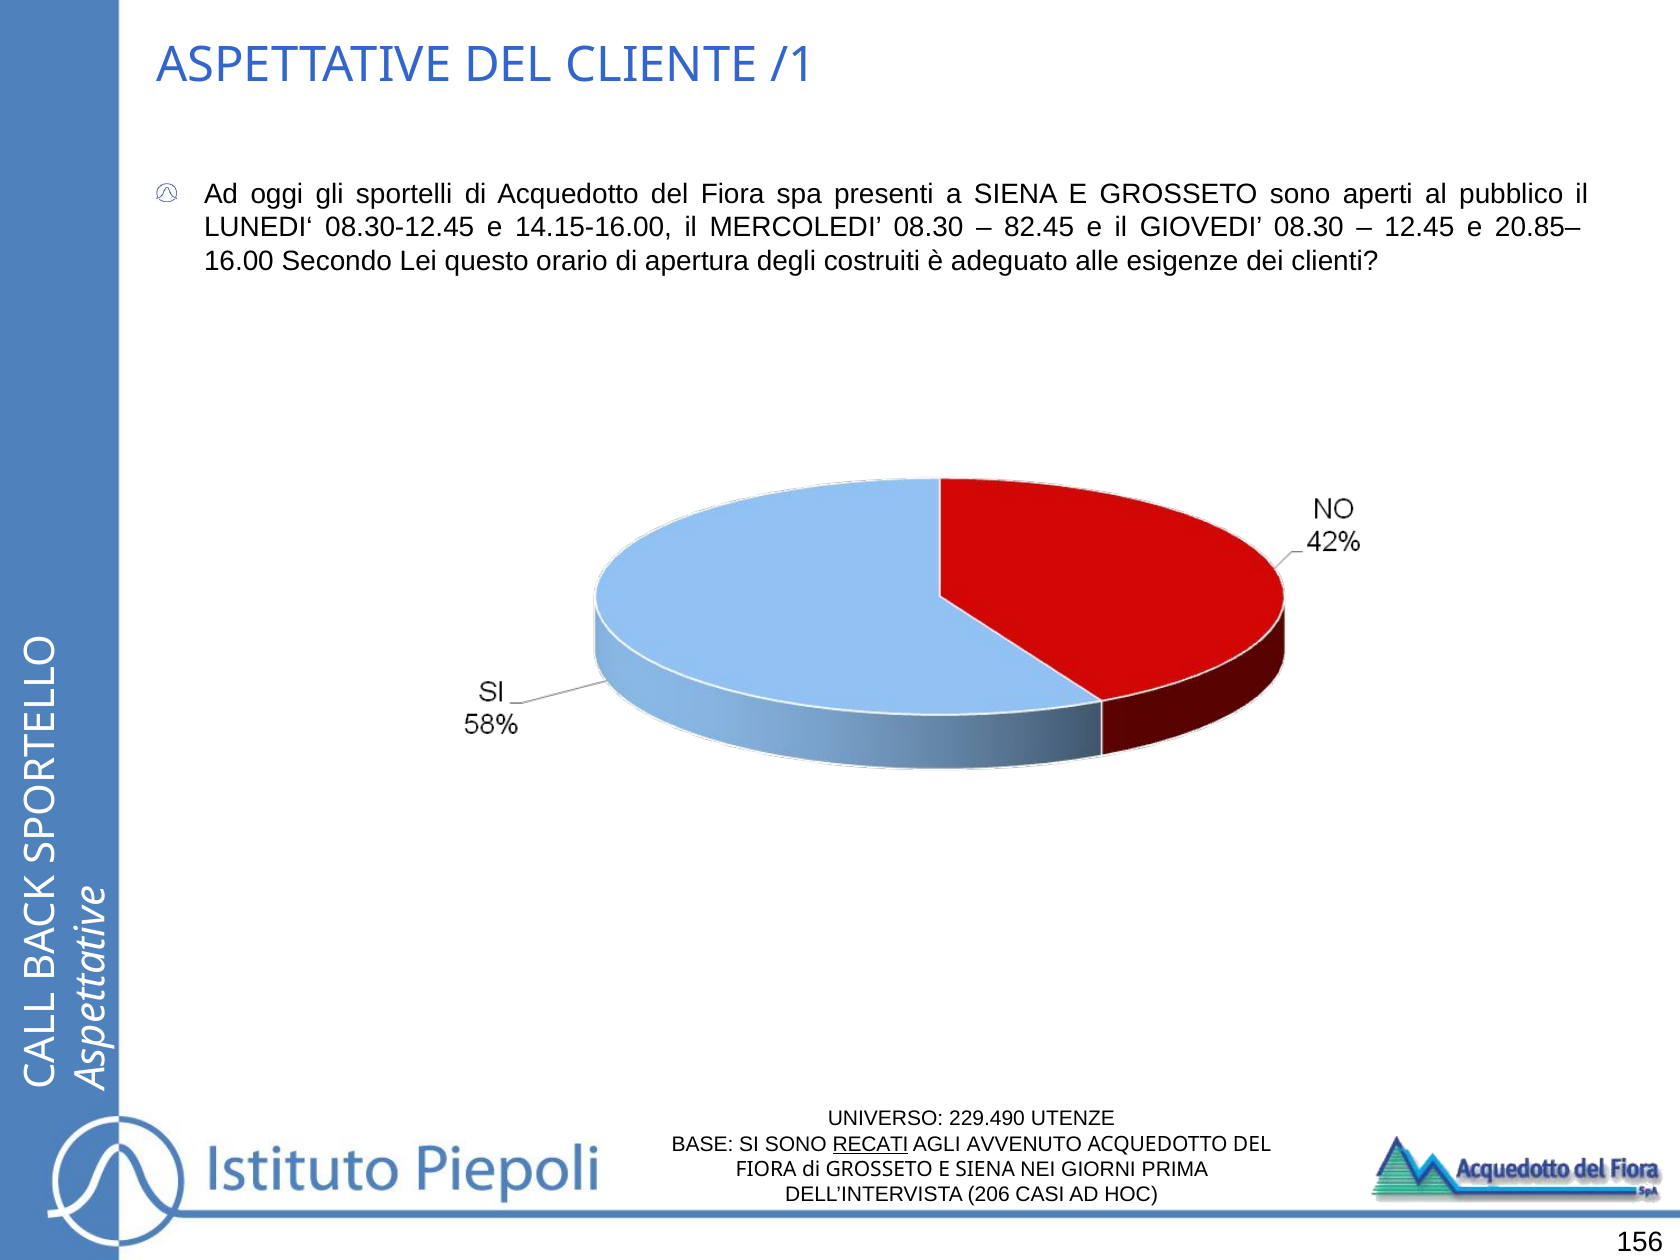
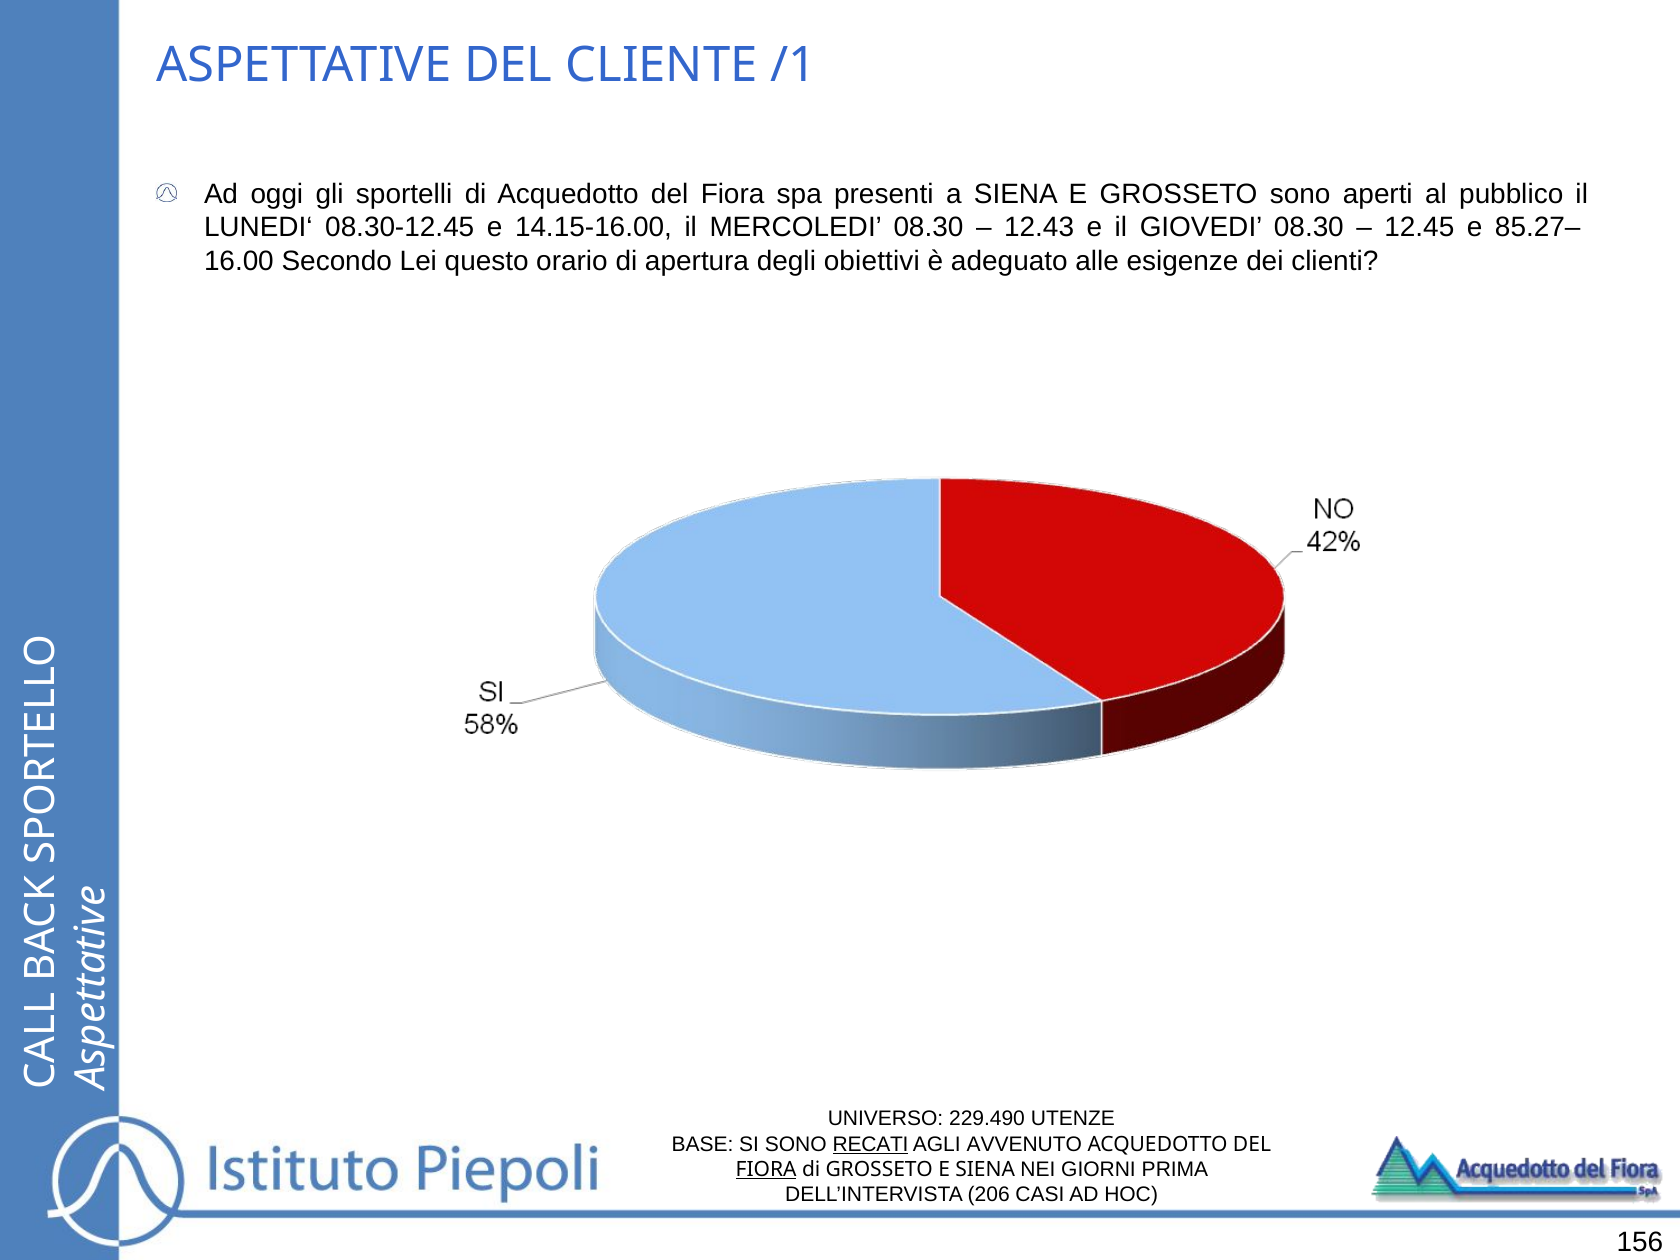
82.45: 82.45 -> 12.43
20.85–: 20.85– -> 85.27–
costruiti: costruiti -> obiettivi
FIORA at (766, 1170) underline: none -> present
